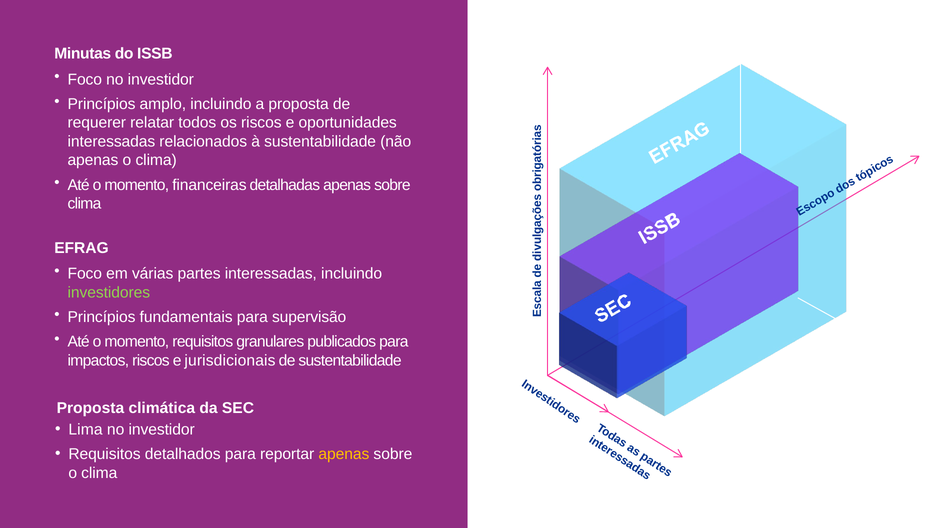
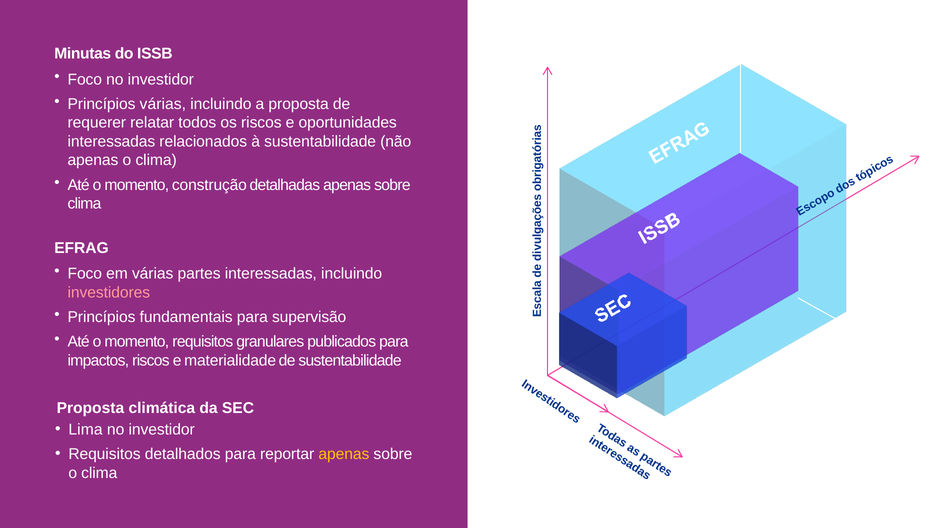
Princípios amplo: amplo -> várias
financeiras: financeiras -> construção
investidores colour: light green -> pink
jurisdicionais: jurisdicionais -> materialidade
